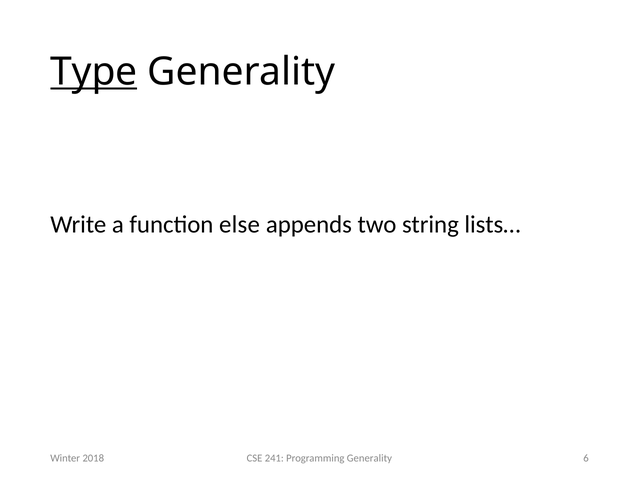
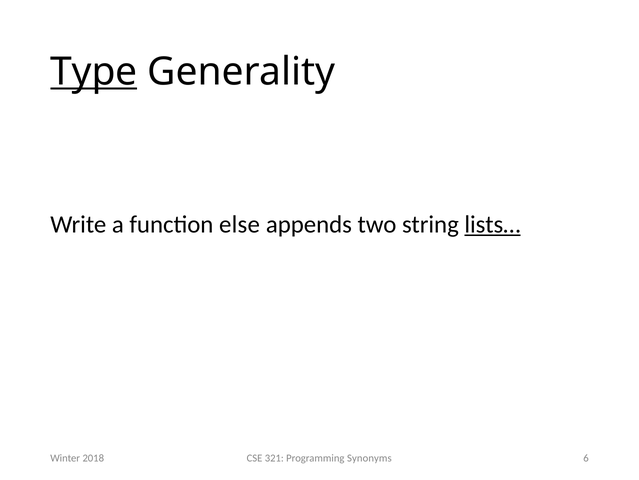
lists… underline: none -> present
241: 241 -> 321
Programming Generality: Generality -> Synonyms
